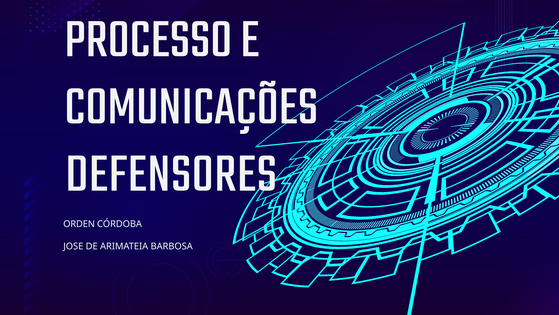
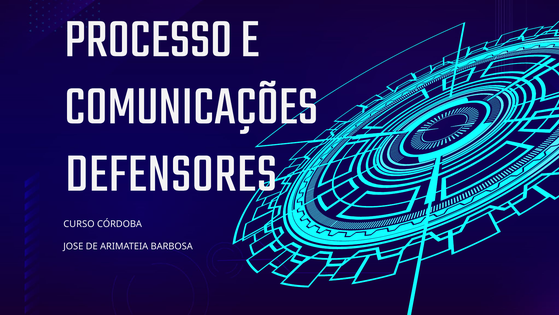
ORDEN: ORDEN -> CURSO
